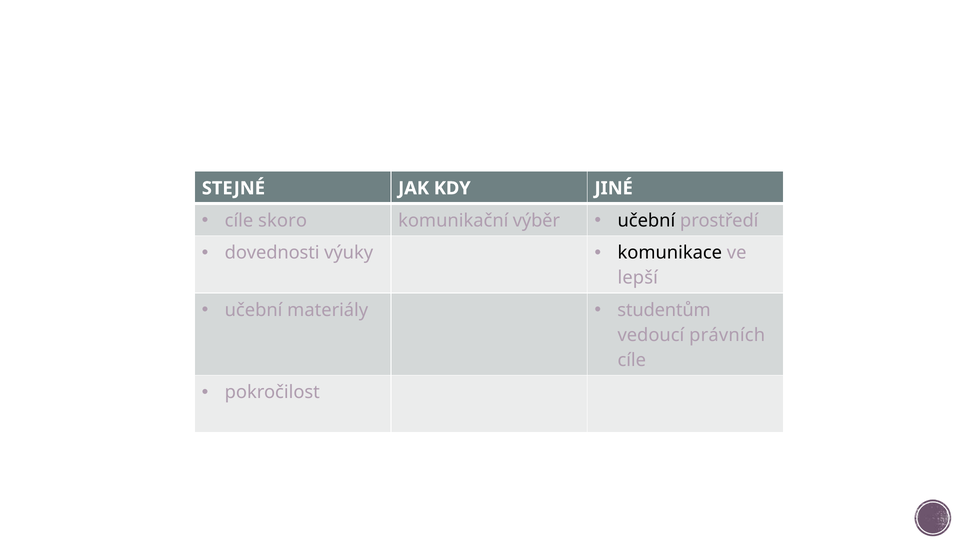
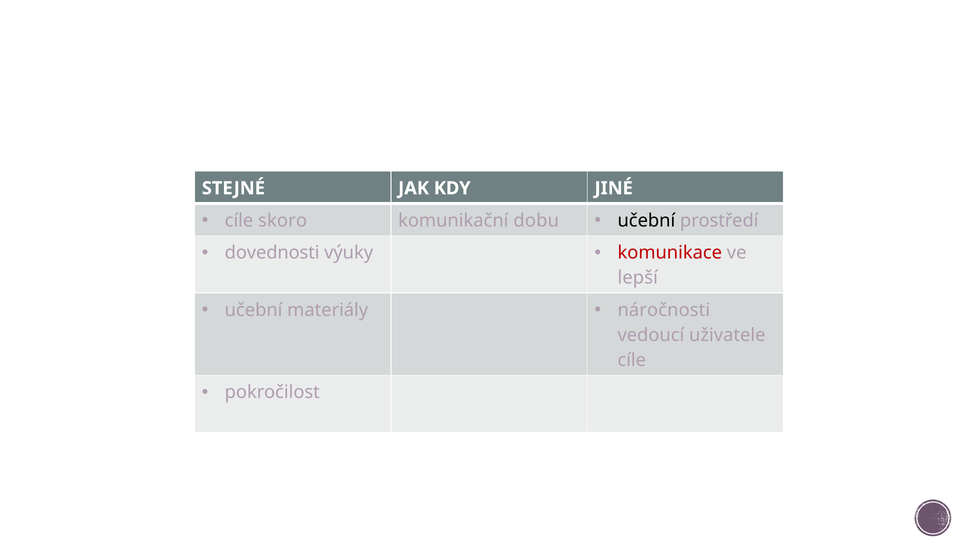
výběr: výběr -> dobu
komunikace colour: black -> red
studentům: studentům -> náročnosti
právních: právních -> uživatele
